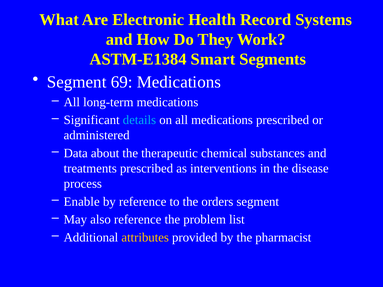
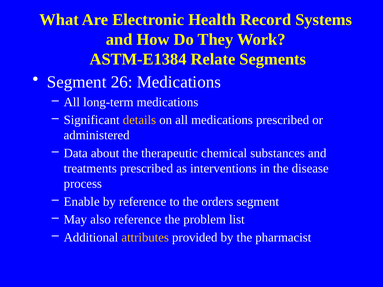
Smart: Smart -> Relate
69: 69 -> 26
details colour: light blue -> yellow
